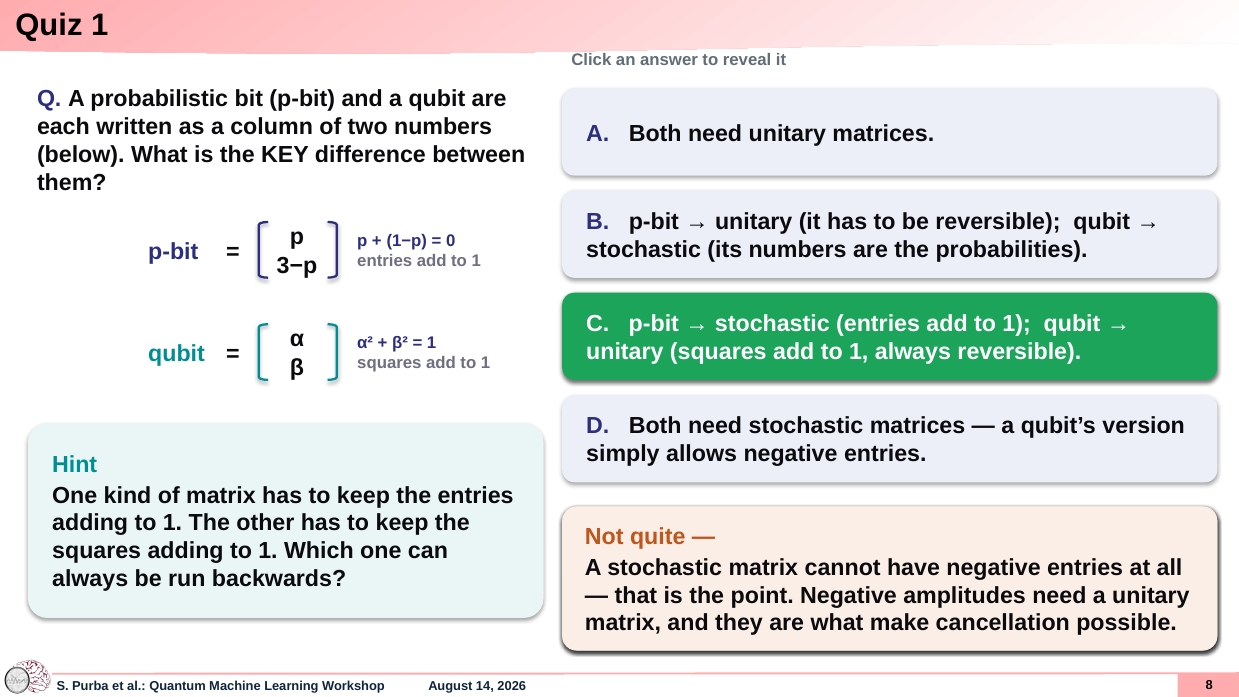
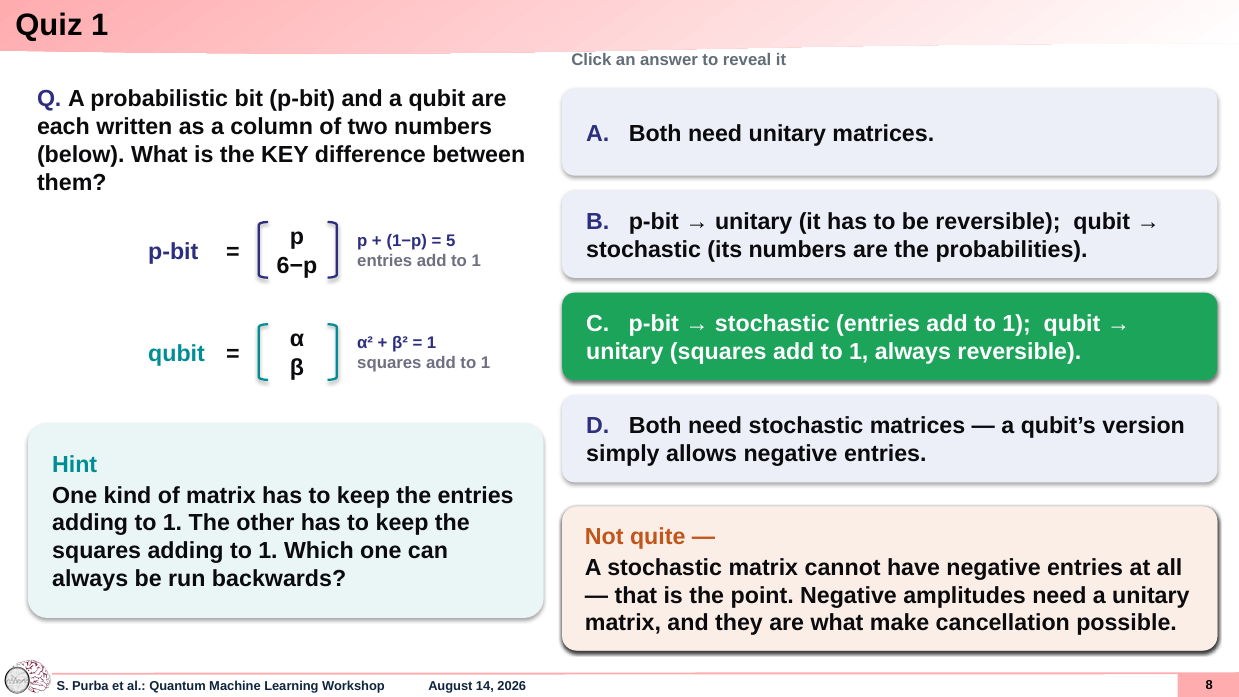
0: 0 -> 5
3−p: 3−p -> 6−p
